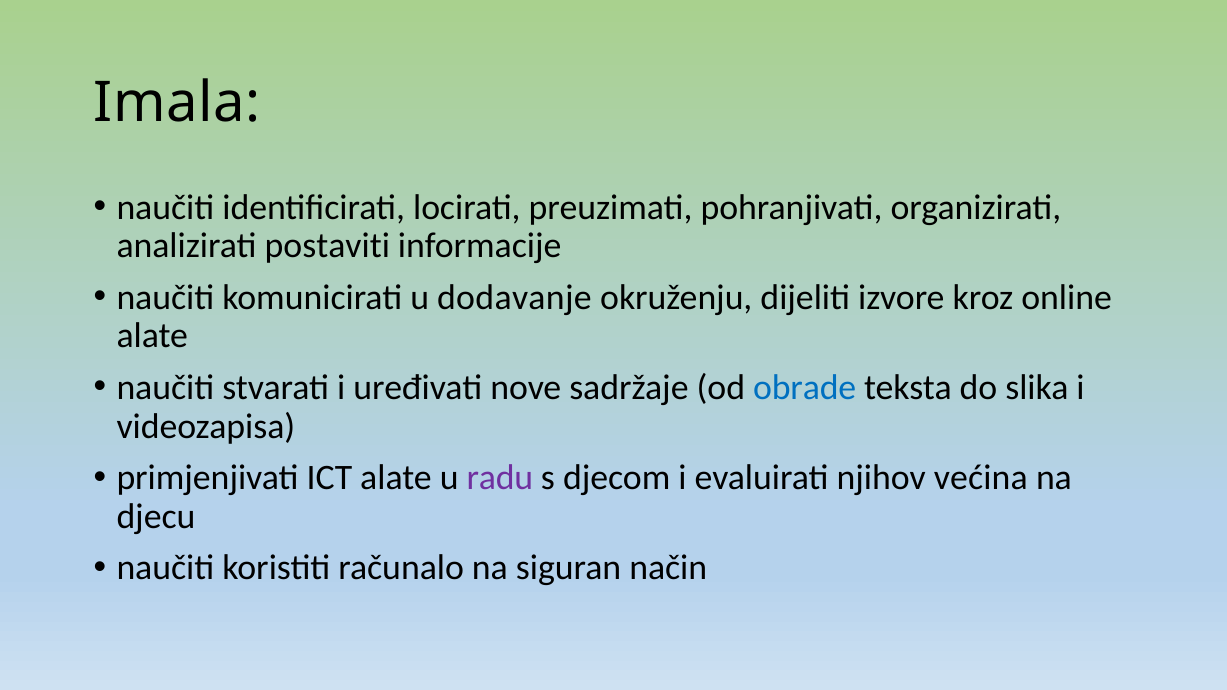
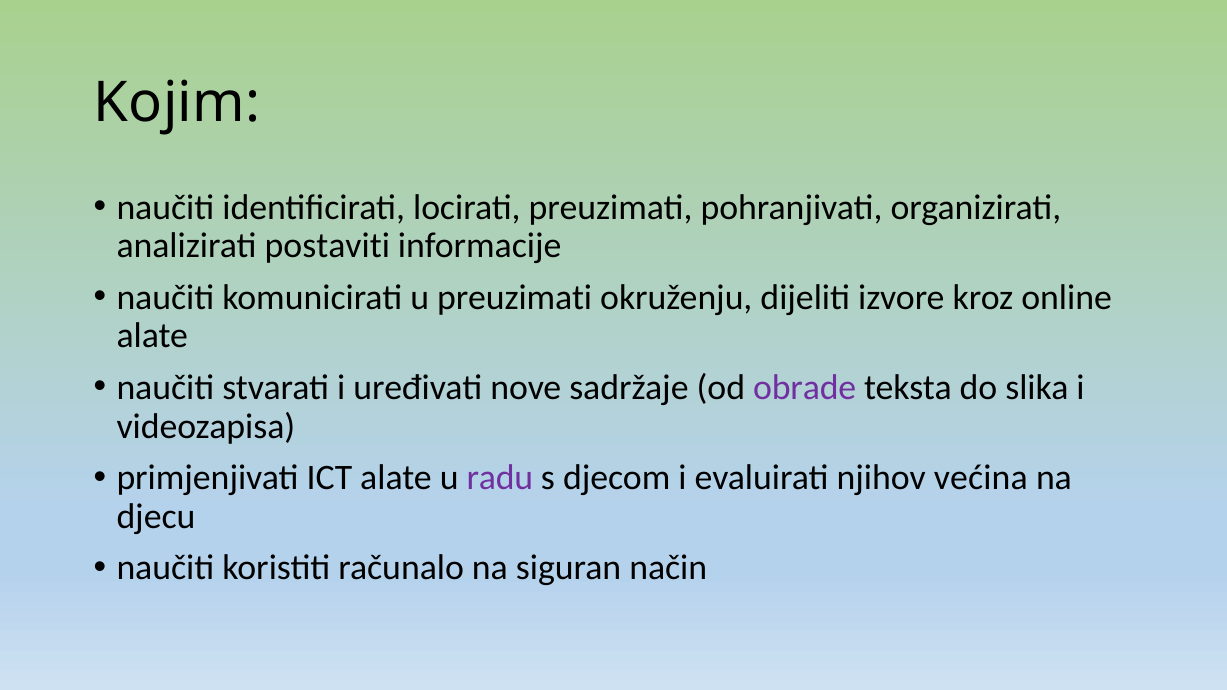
Imala: Imala -> Kojim
u dodavanje: dodavanje -> preuzimati
obrade colour: blue -> purple
